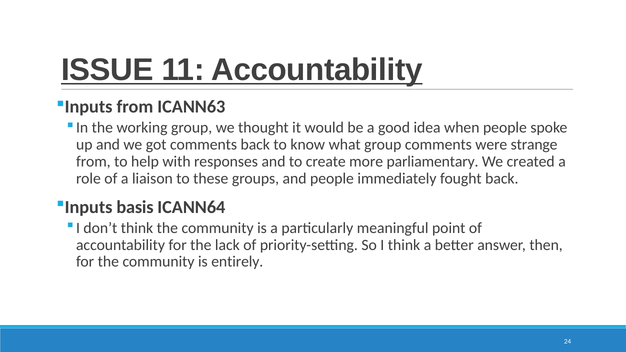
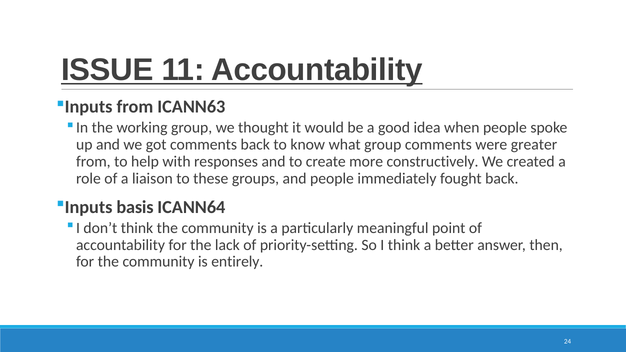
strange: strange -> greater
parliamentary: parliamentary -> constructively
